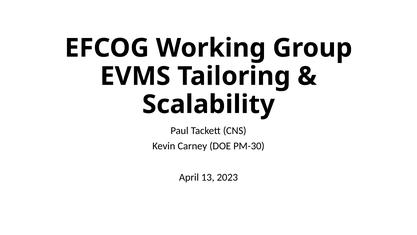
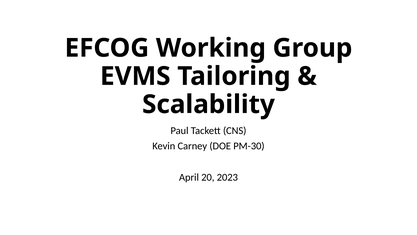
13: 13 -> 20
